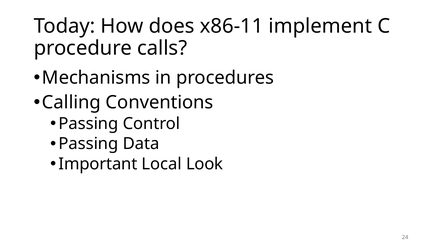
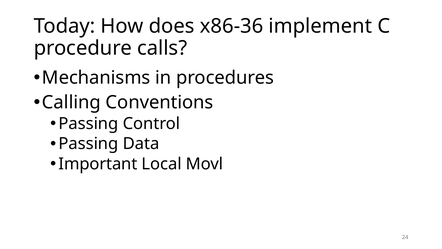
x86-11: x86-11 -> x86-36
Look: Look -> Movl
